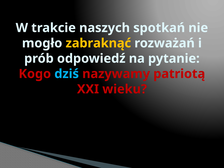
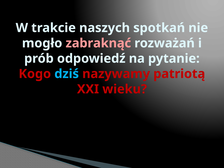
zabraknąć colour: yellow -> pink
